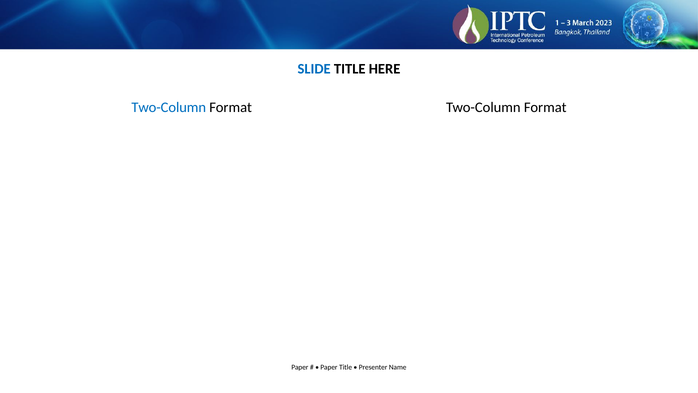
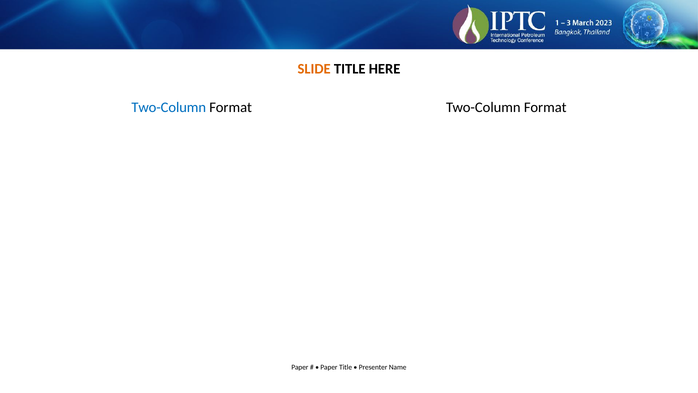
SLIDE colour: blue -> orange
